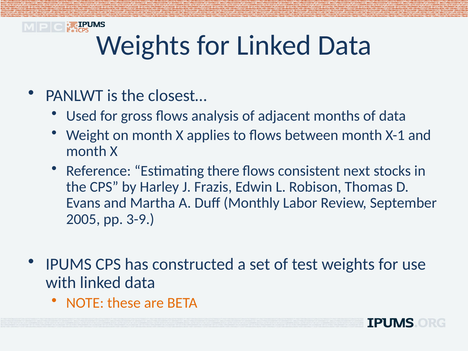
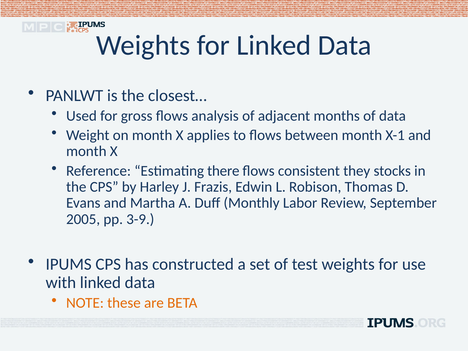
next: next -> they
